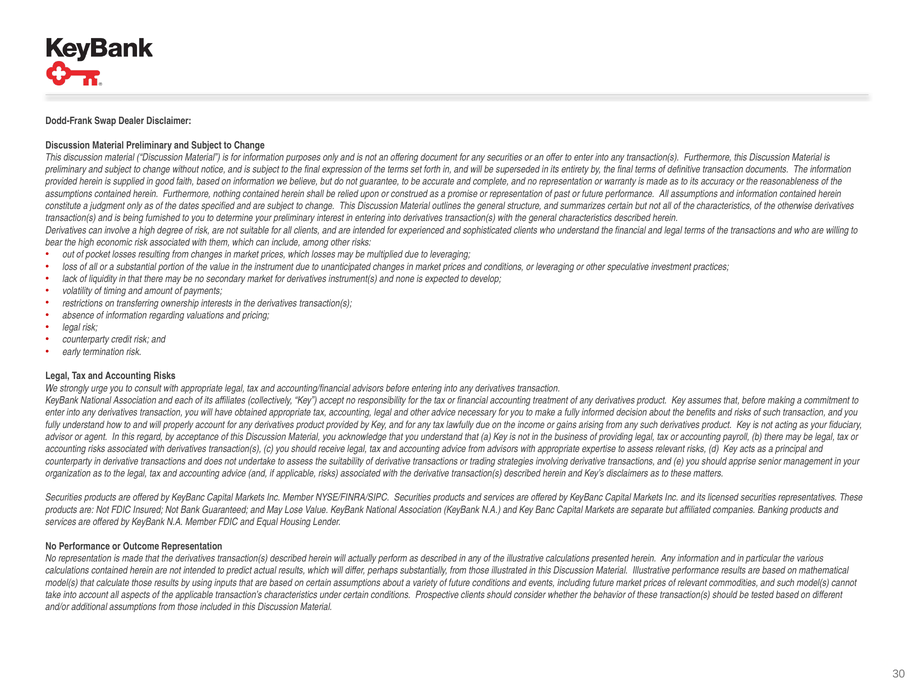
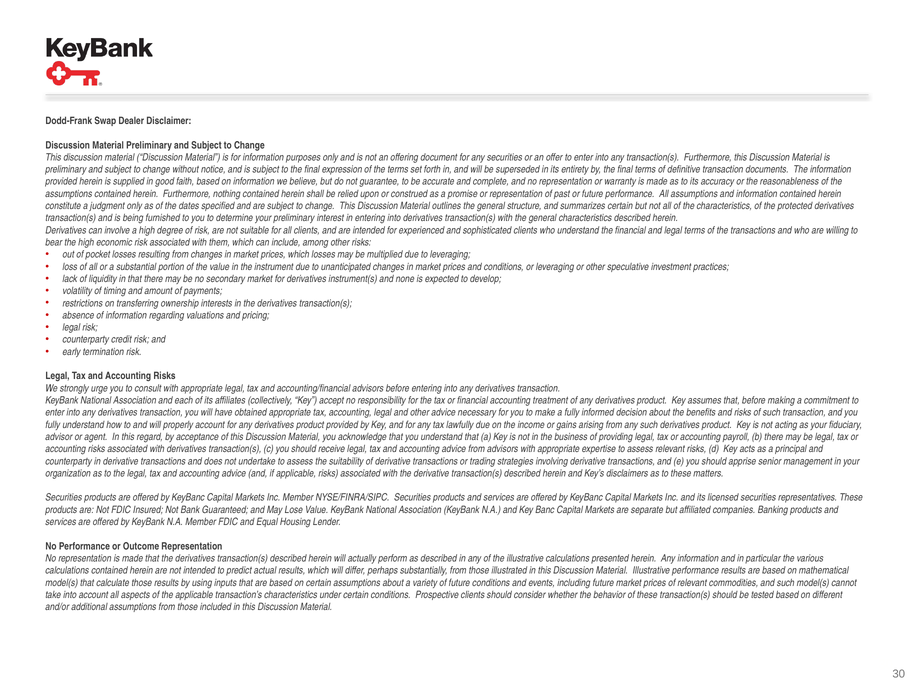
otherwise: otherwise -> protected
